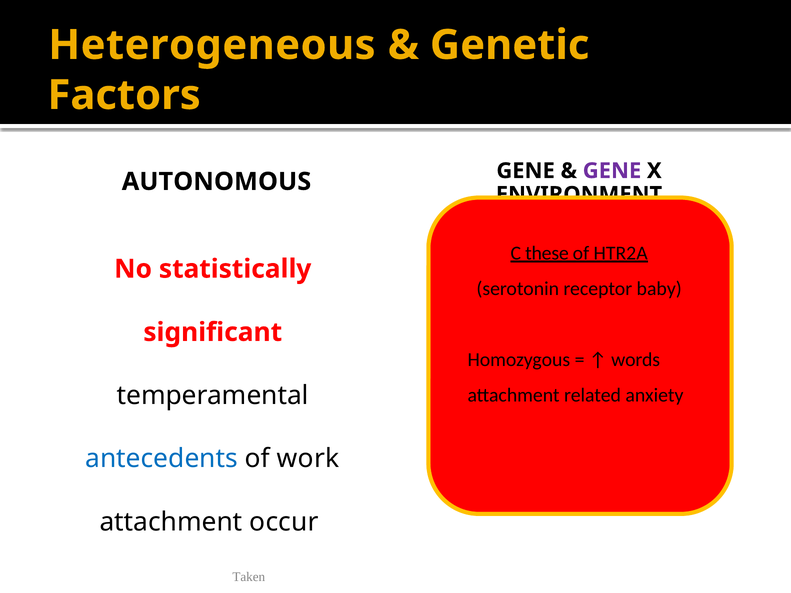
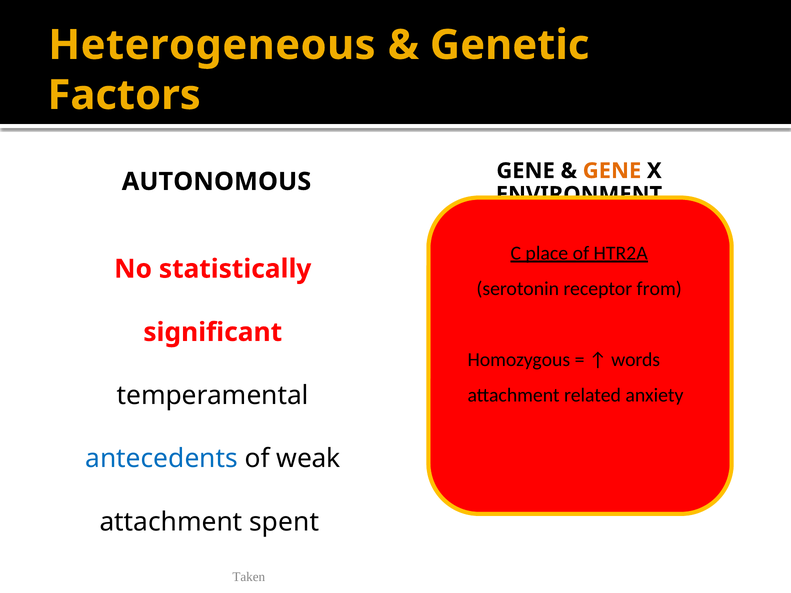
GENE at (612, 171) colour: purple -> orange
these: these -> place
baby: baby -> from
work: work -> weak
occur: occur -> spent
